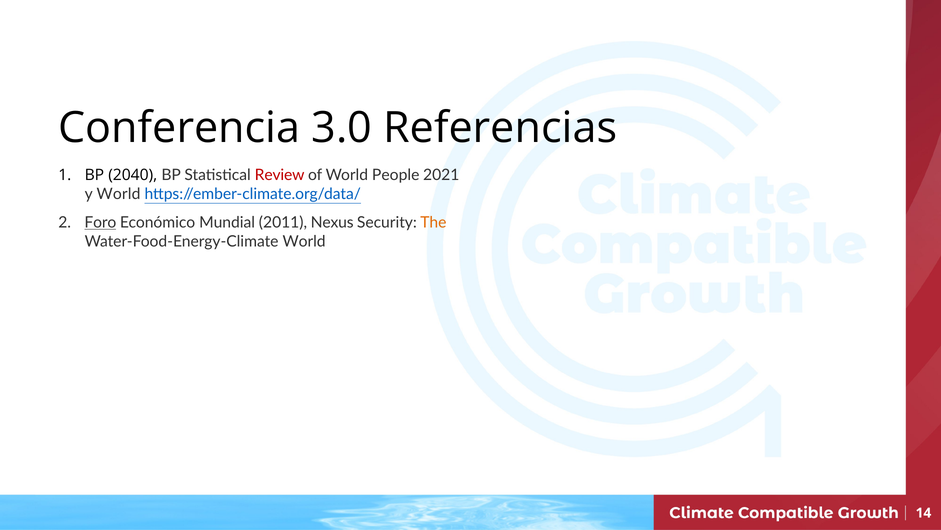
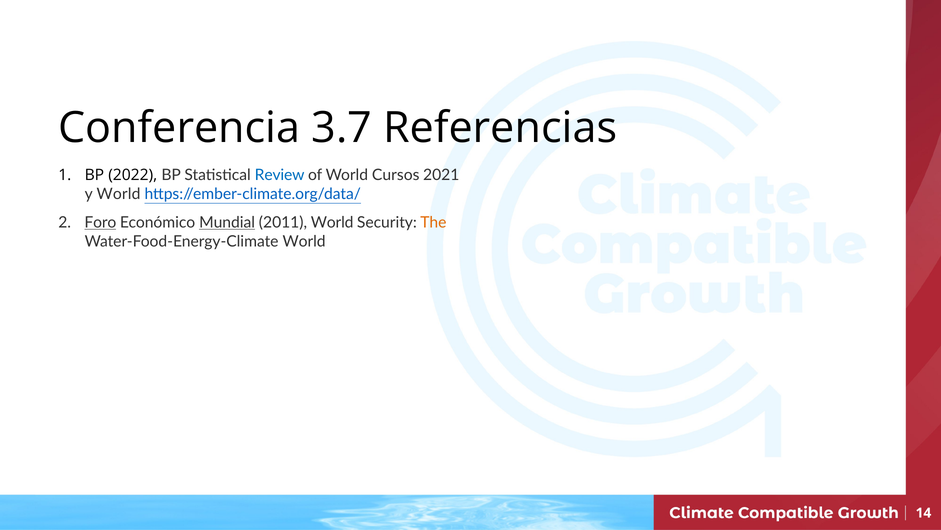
3.0: 3.0 -> 3.7
2040: 2040 -> 2022
Review colour: red -> blue
People: People -> Cursos
Mundial underline: none -> present
2011 Nexus: Nexus -> World
